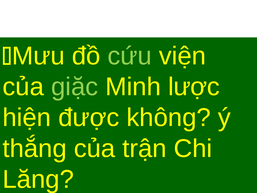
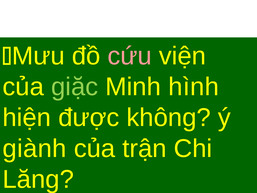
cứu colour: light green -> pink
lược: lược -> hình
thắng: thắng -> giành
